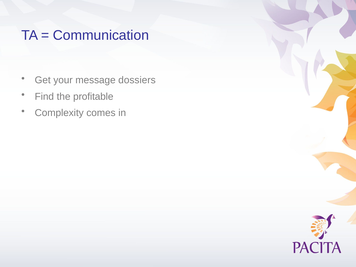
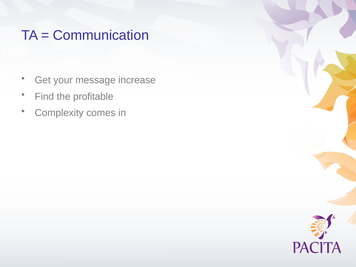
dossiers: dossiers -> increase
